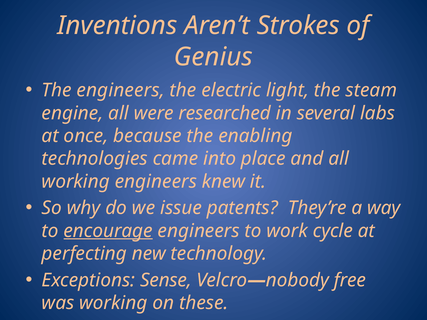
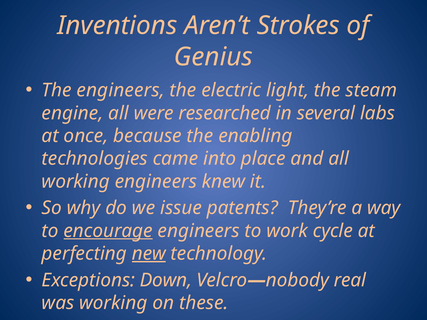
new underline: none -> present
Sense: Sense -> Down
free: free -> real
